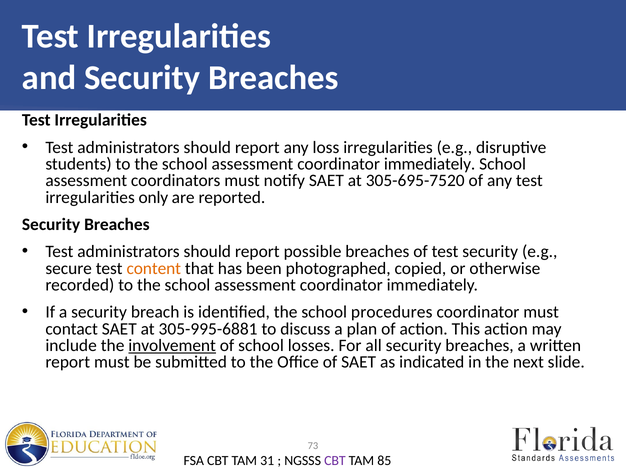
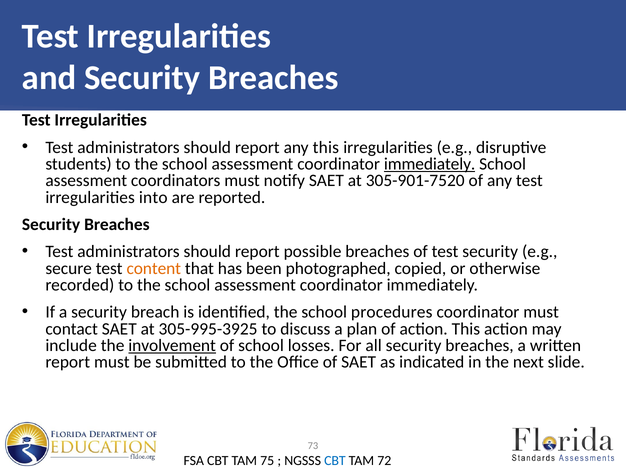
any loss: loss -> this
immediately at (430, 164) underline: none -> present
305-695-7520: 305-695-7520 -> 305-901-7520
only: only -> into
305-995-6881: 305-995-6881 -> 305-995-3925
31: 31 -> 75
CBT at (335, 461) colour: purple -> blue
85: 85 -> 72
